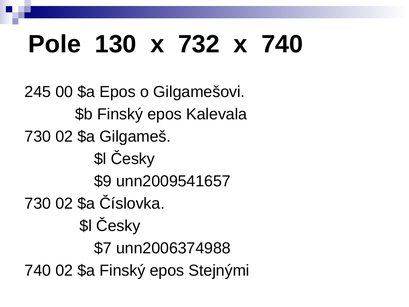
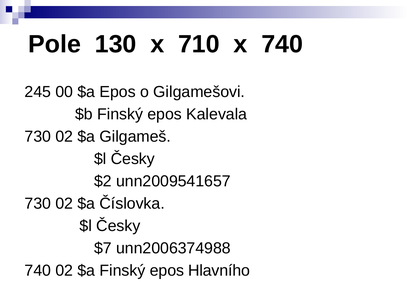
732: 732 -> 710
$9: $9 -> $2
Stejnými: Stejnými -> Hlavního
